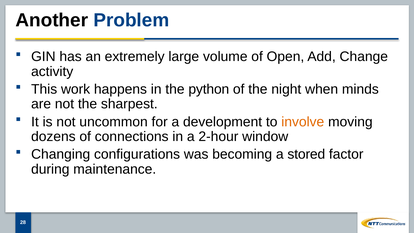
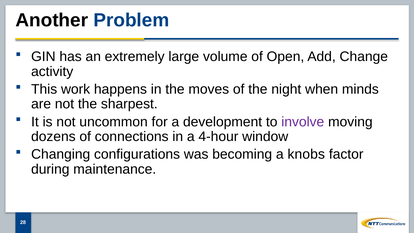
python: python -> moves
involve colour: orange -> purple
2-hour: 2-hour -> 4-hour
stored: stored -> knobs
